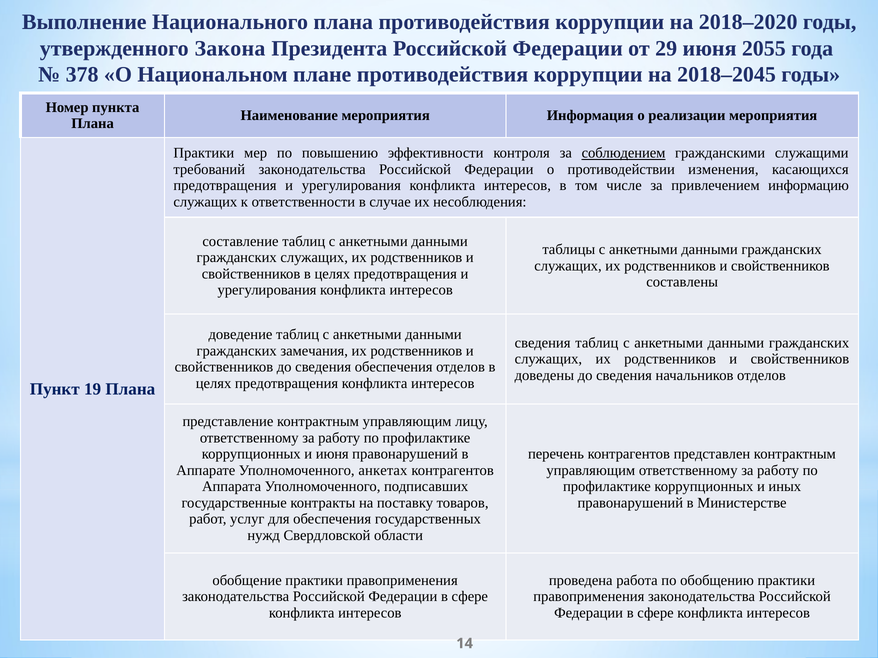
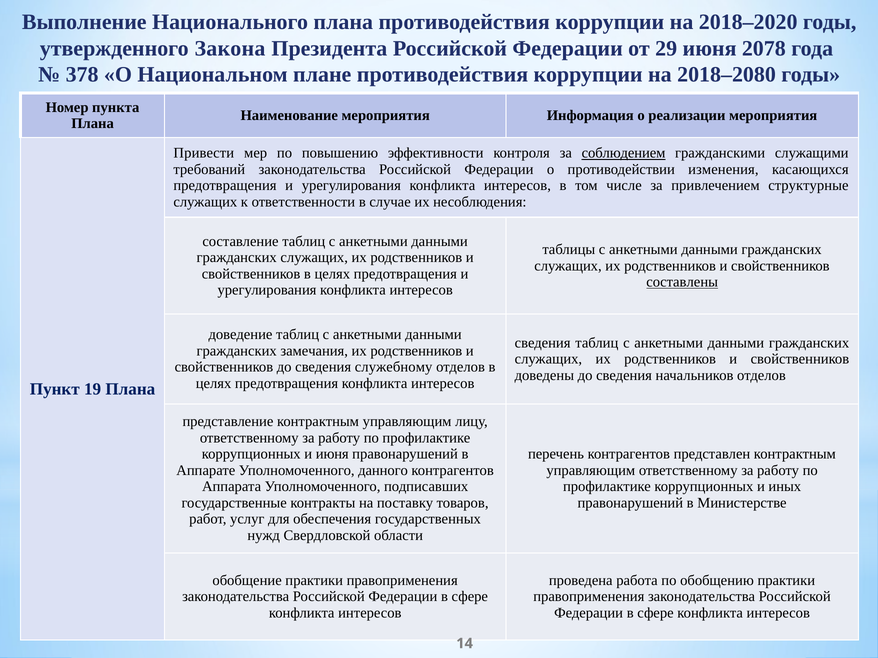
2055: 2055 -> 2078
2018–2045: 2018–2045 -> 2018–2080
Практики at (204, 153): Практики -> Привести
информацию: информацию -> структурные
составлены underline: none -> present
сведения обеспечения: обеспечения -> служебному
анкетах: анкетах -> данного
